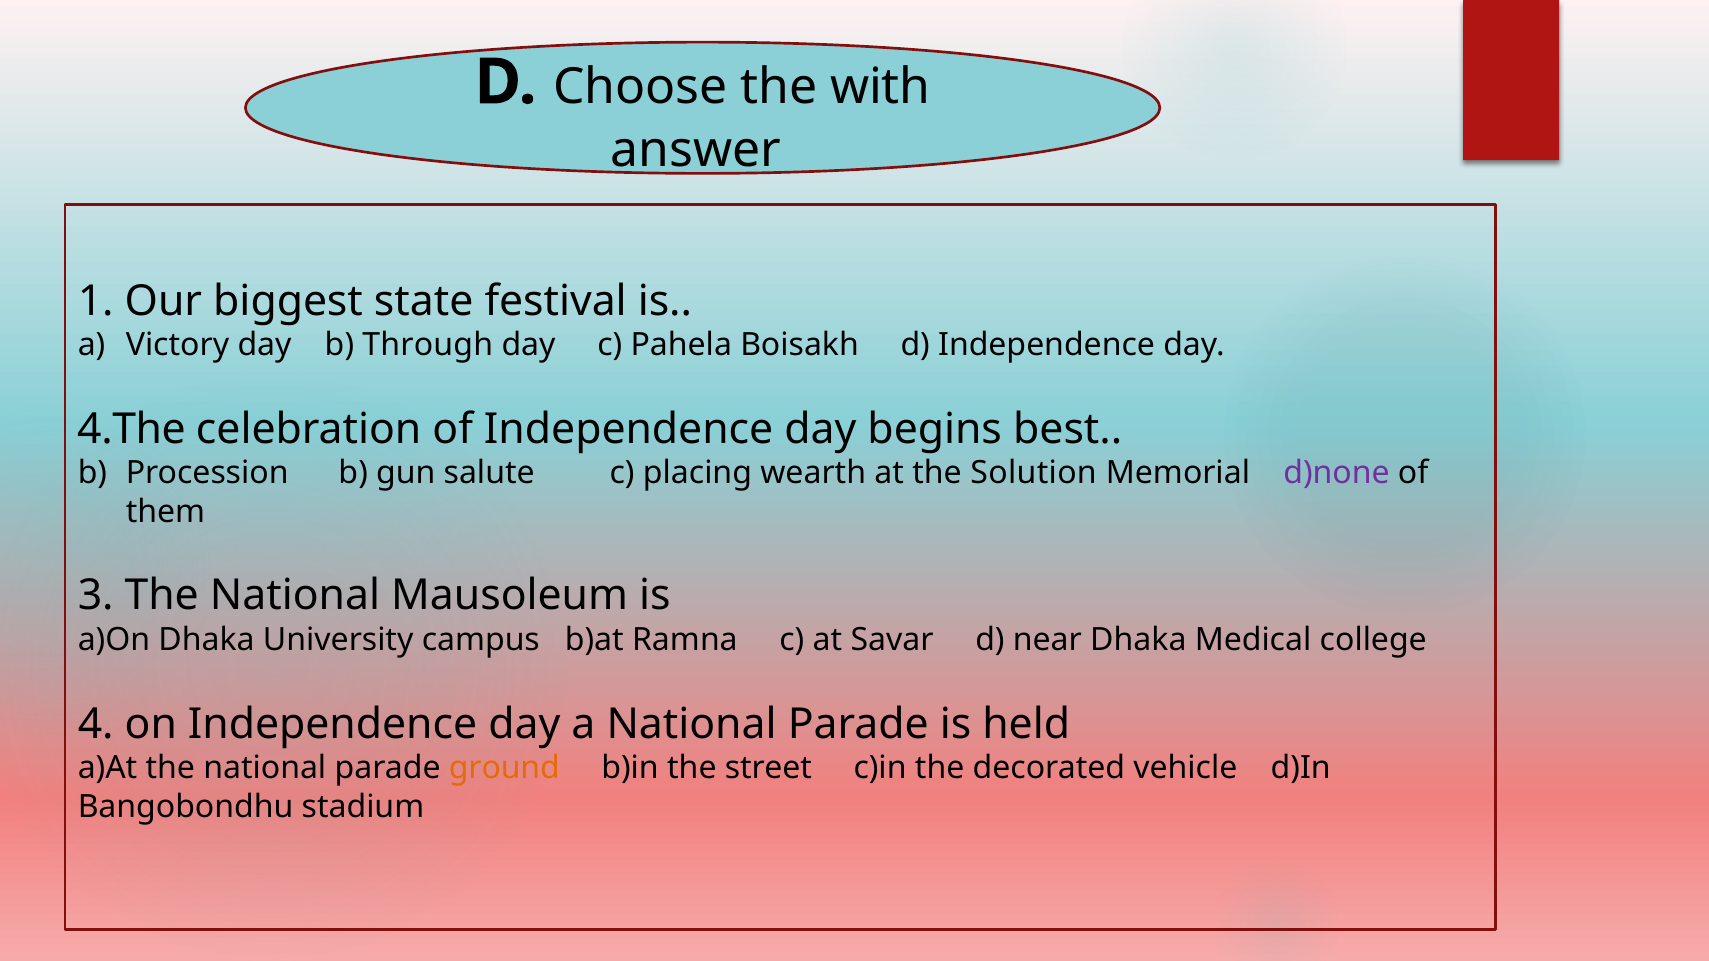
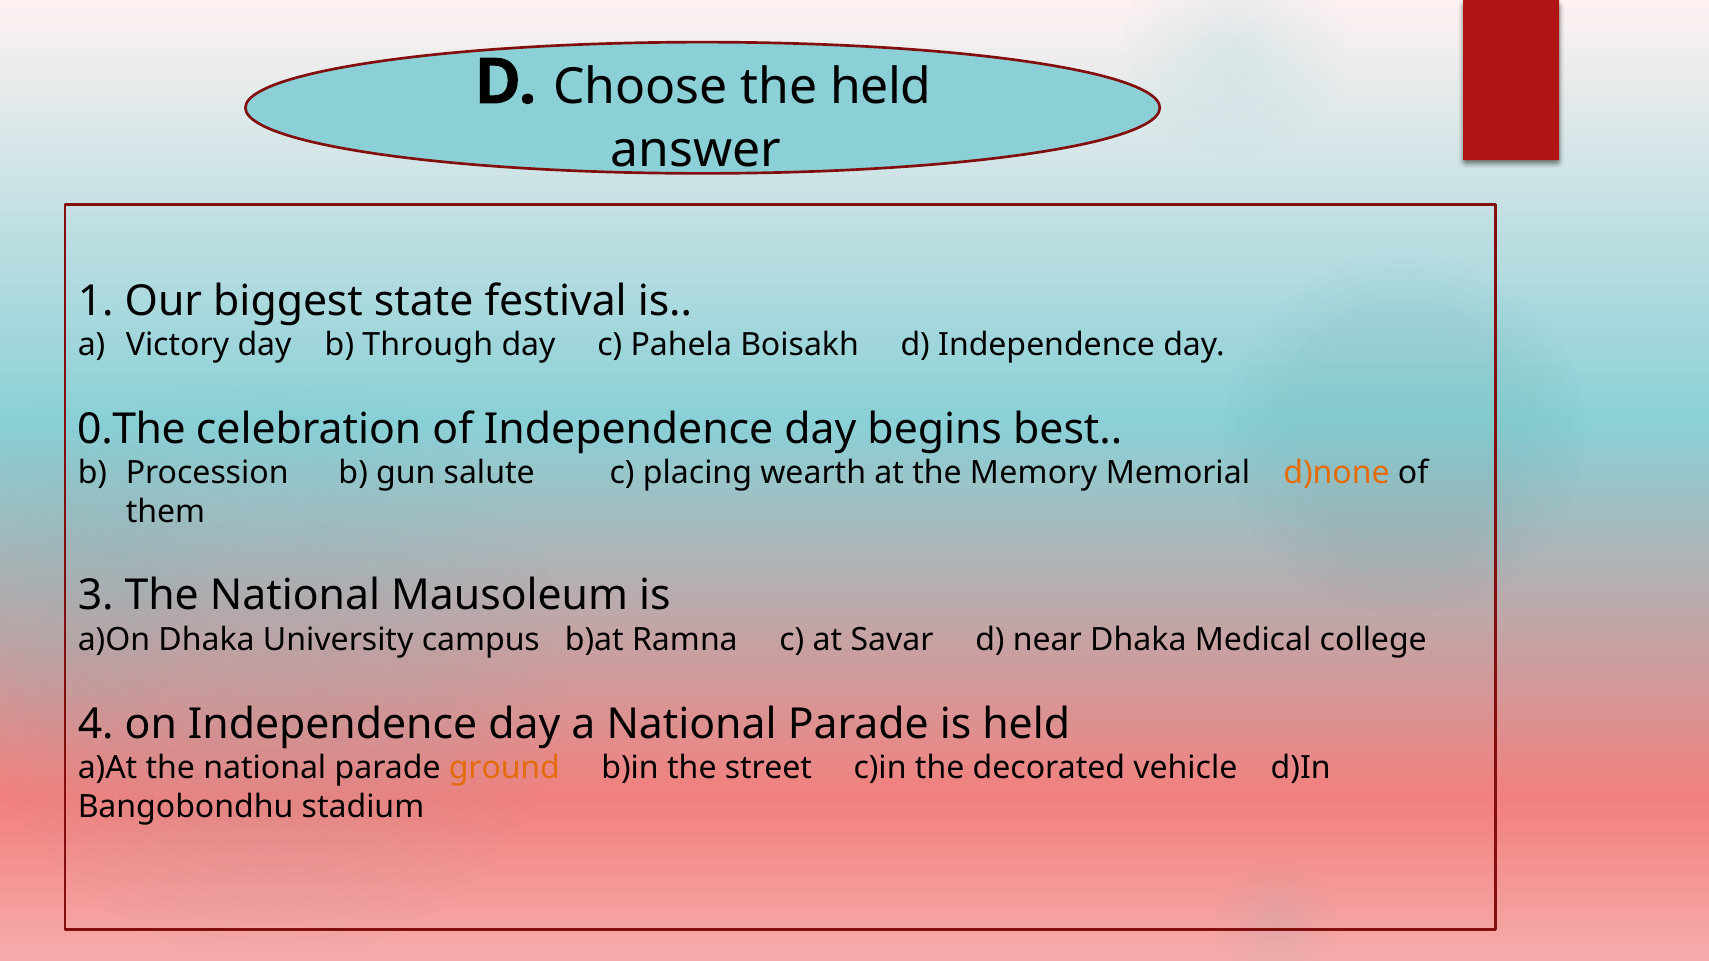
the with: with -> held
4.The: 4.The -> 0.The
Solution: Solution -> Memory
d)none colour: purple -> orange
